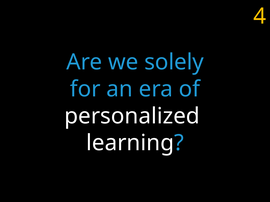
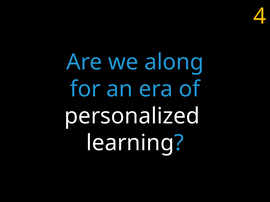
solely: solely -> along
